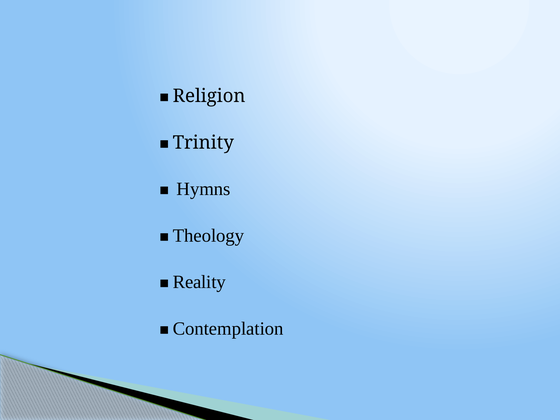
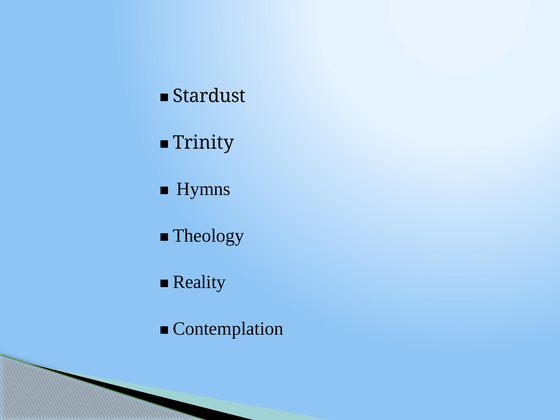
Religion: Religion -> Stardust
